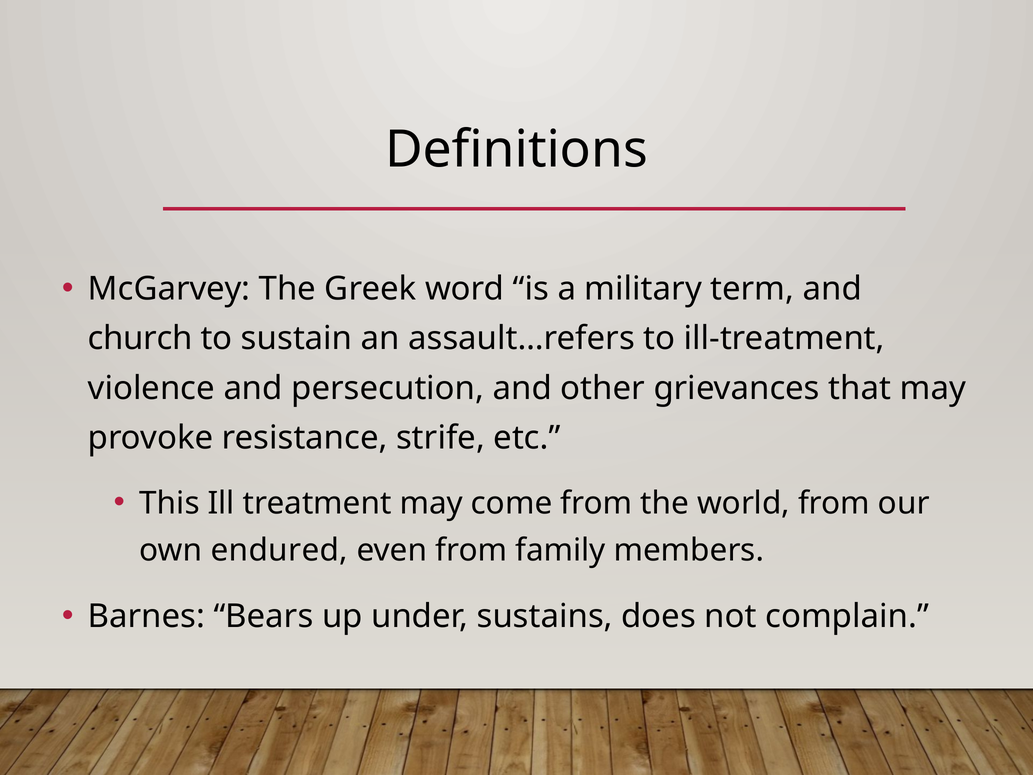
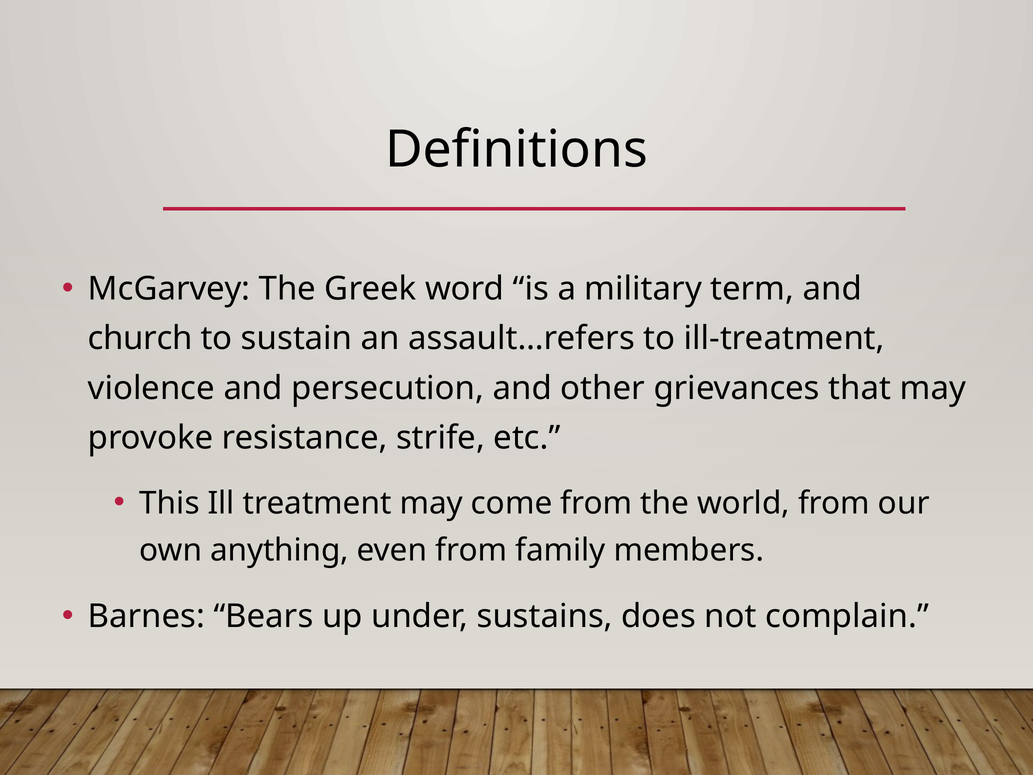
endured: endured -> anything
